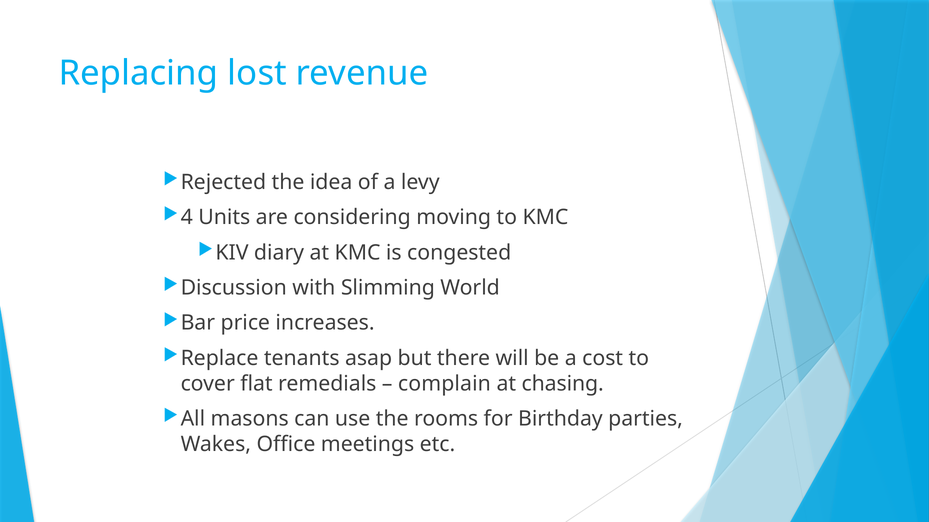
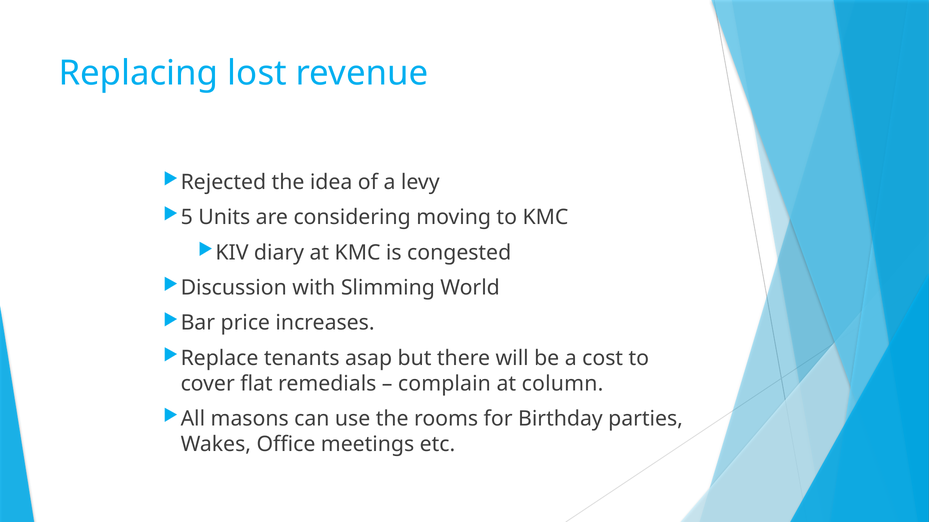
4: 4 -> 5
chasing: chasing -> column
